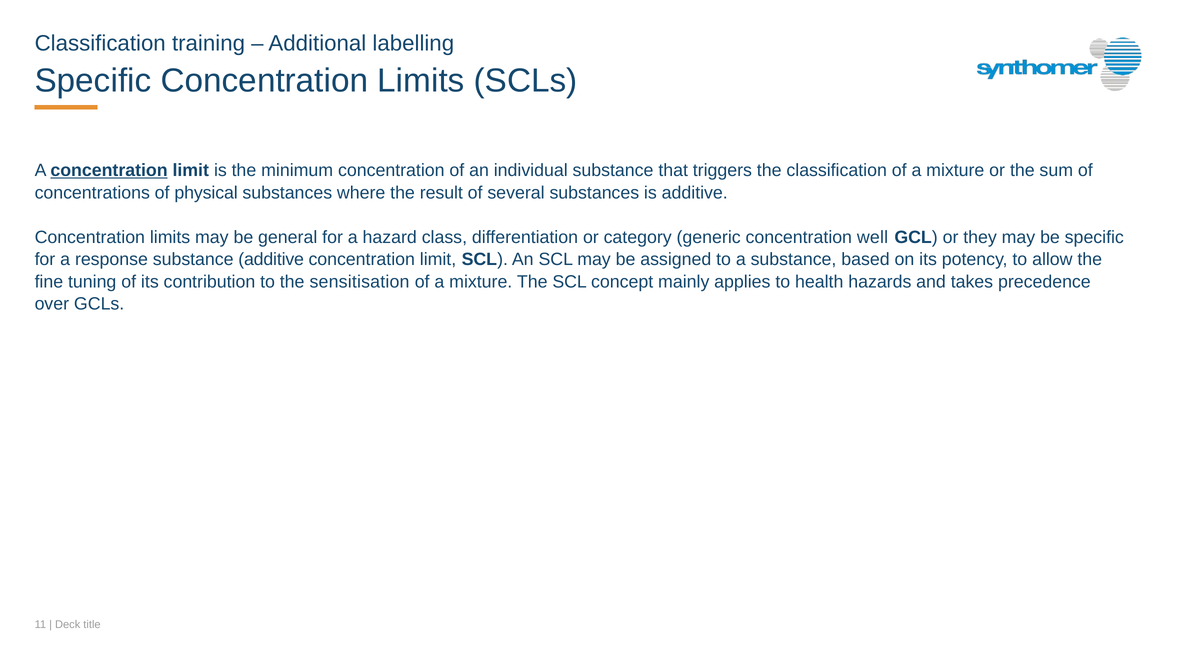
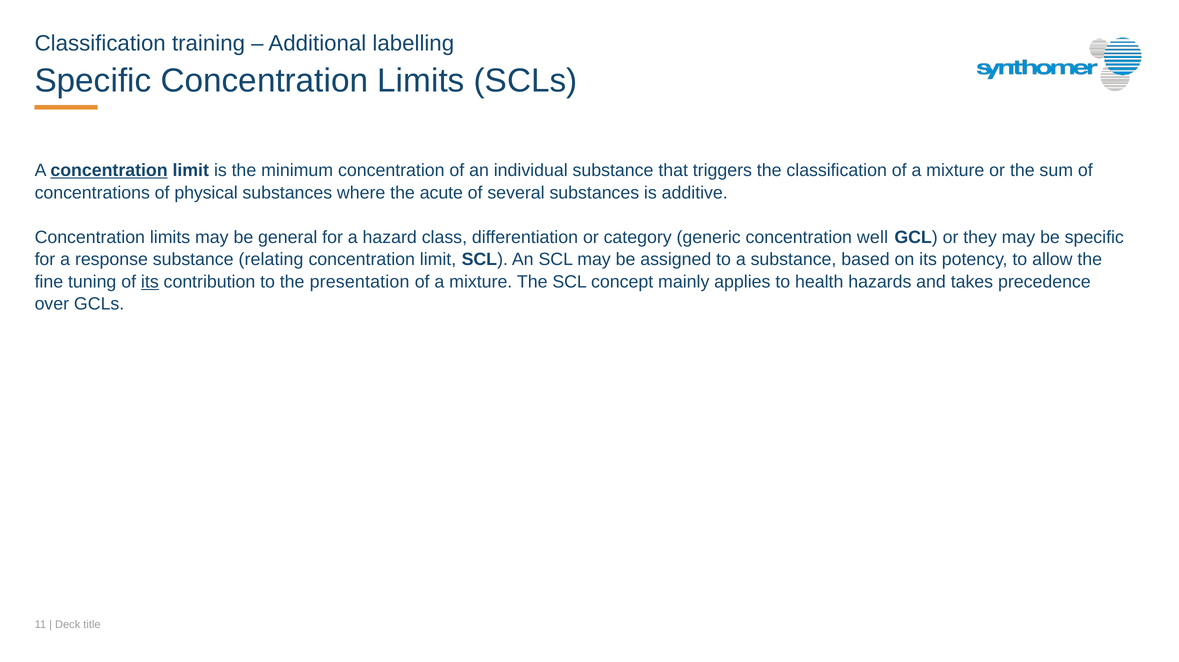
result: result -> acute
substance additive: additive -> relating
its at (150, 282) underline: none -> present
sensitisation: sensitisation -> presentation
